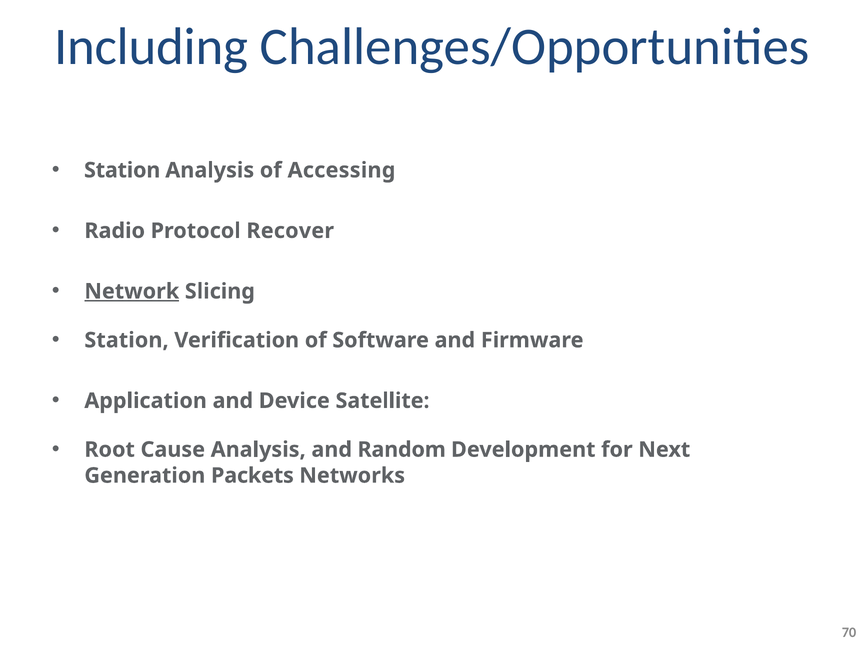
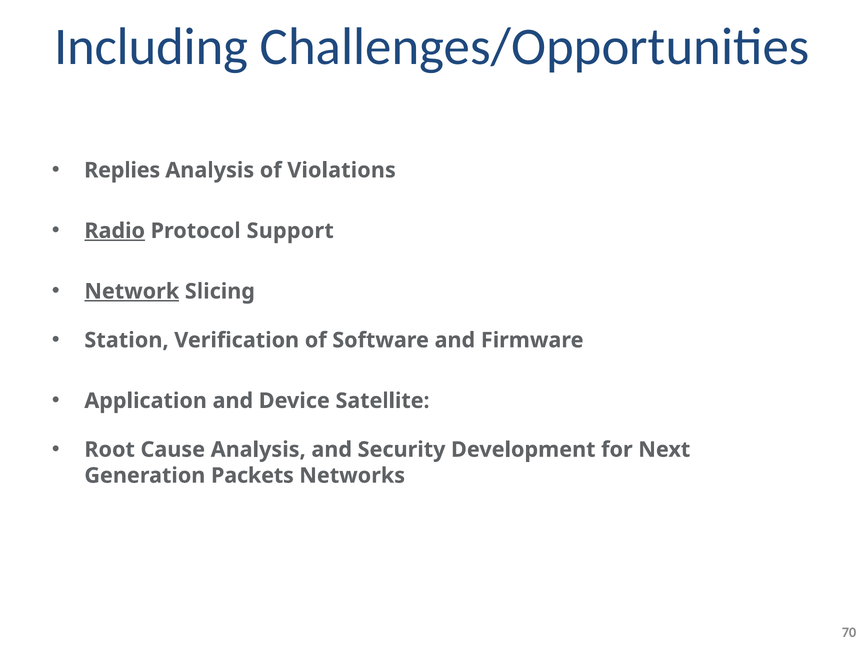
Station at (122, 170): Station -> Replies
Accessing: Accessing -> Violations
Radio underline: none -> present
Recover: Recover -> Support
Random: Random -> Security
